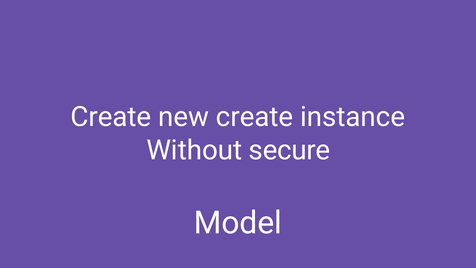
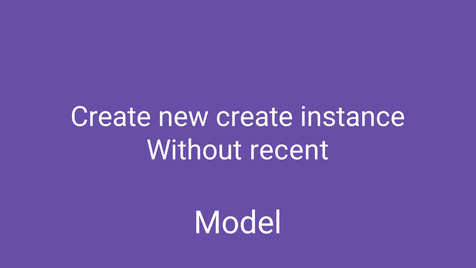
secure: secure -> recent
